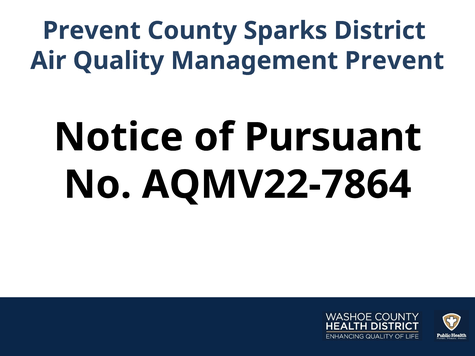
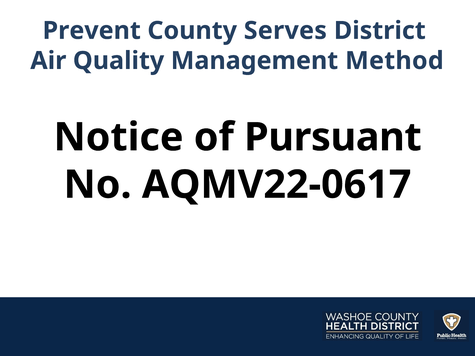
Sparks: Sparks -> Serves
Management Prevent: Prevent -> Method
AQMV22-7864: AQMV22-7864 -> AQMV22-0617
